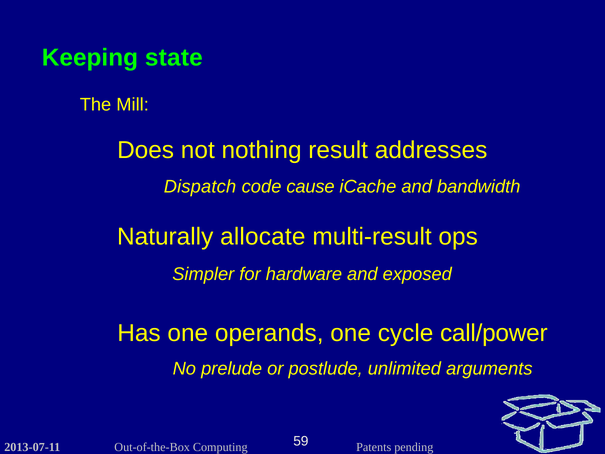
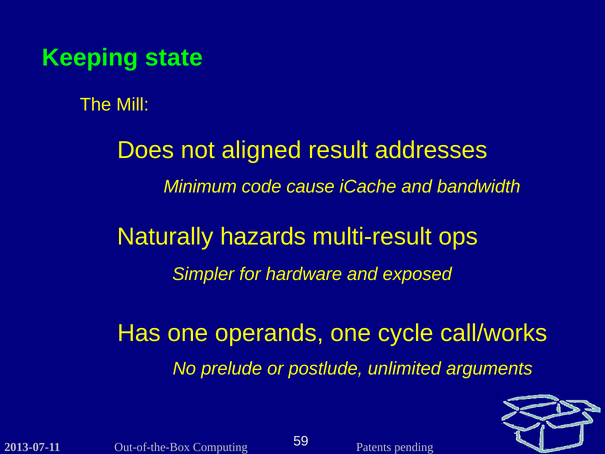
nothing: nothing -> aligned
Dispatch: Dispatch -> Minimum
allocate: allocate -> hazards
call/power: call/power -> call/works
